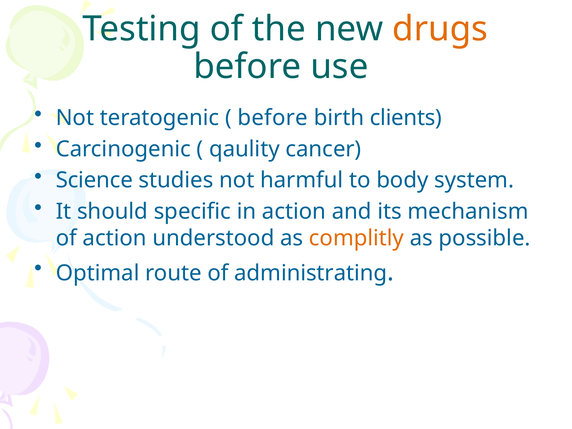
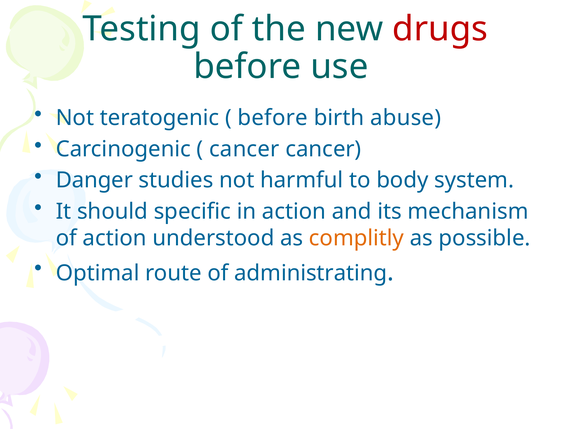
drugs colour: orange -> red
clients: clients -> abuse
qaulity at (244, 149): qaulity -> cancer
Science: Science -> Danger
